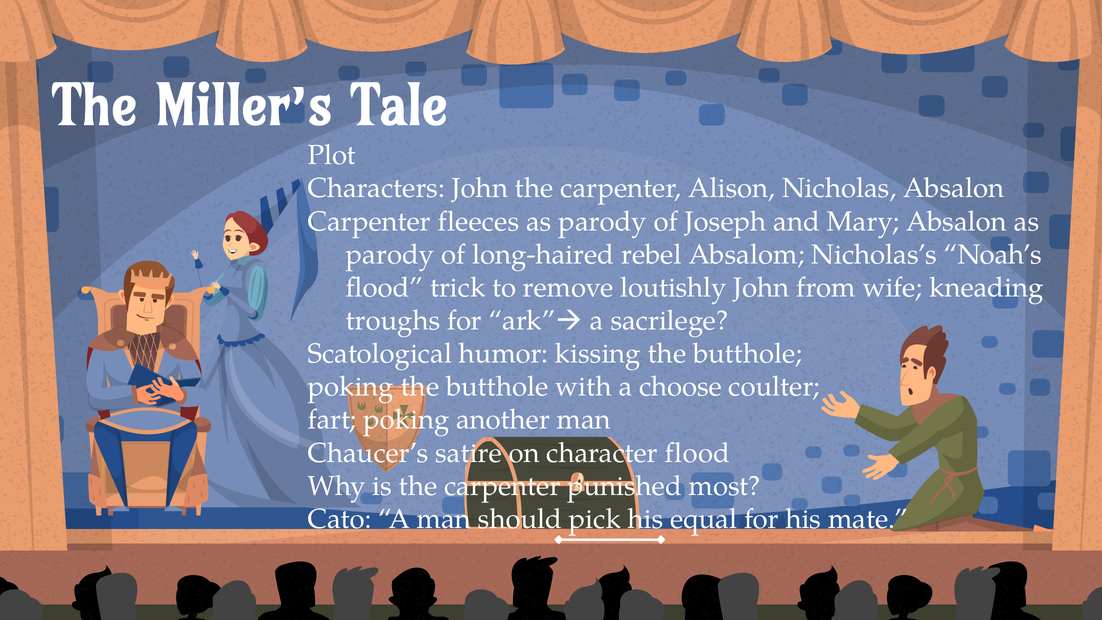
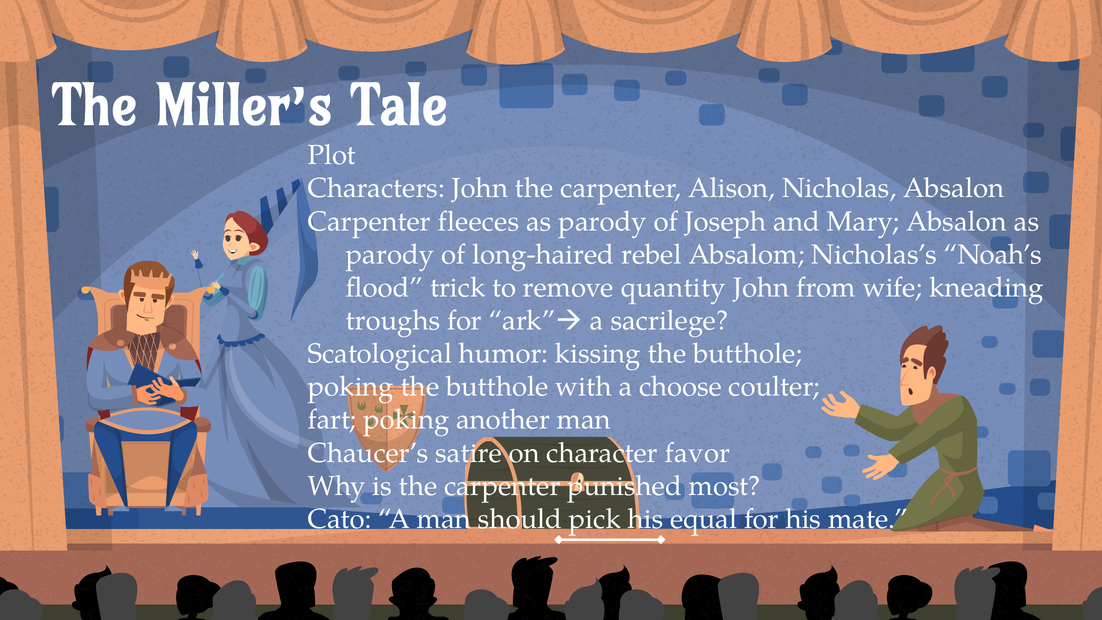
loutishly: loutishly -> quantity
character flood: flood -> favor
